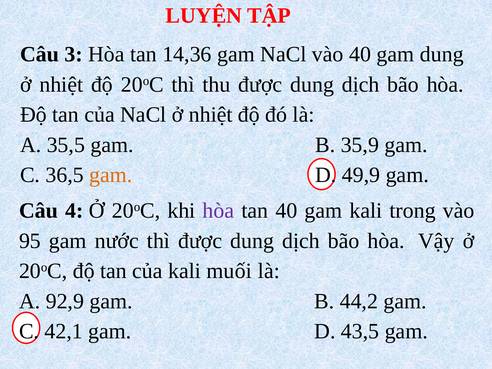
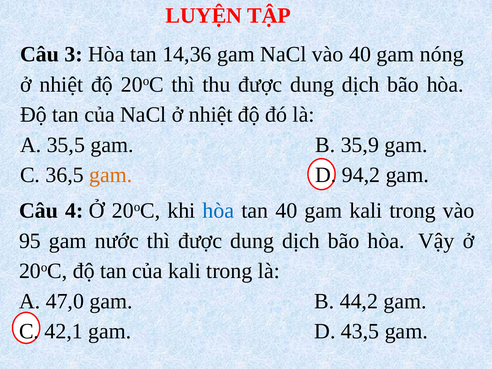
gam dung: dung -> nóng
49,9: 49,9 -> 94,2
hòa at (218, 211) colour: purple -> blue
của kali muối: muối -> trong
92,9: 92,9 -> 47,0
